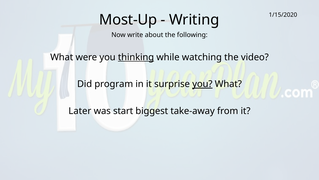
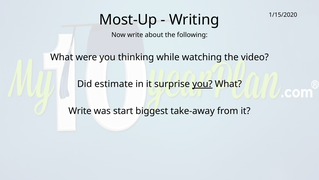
thinking underline: present -> none
program: program -> estimate
Later at (80, 111): Later -> Write
